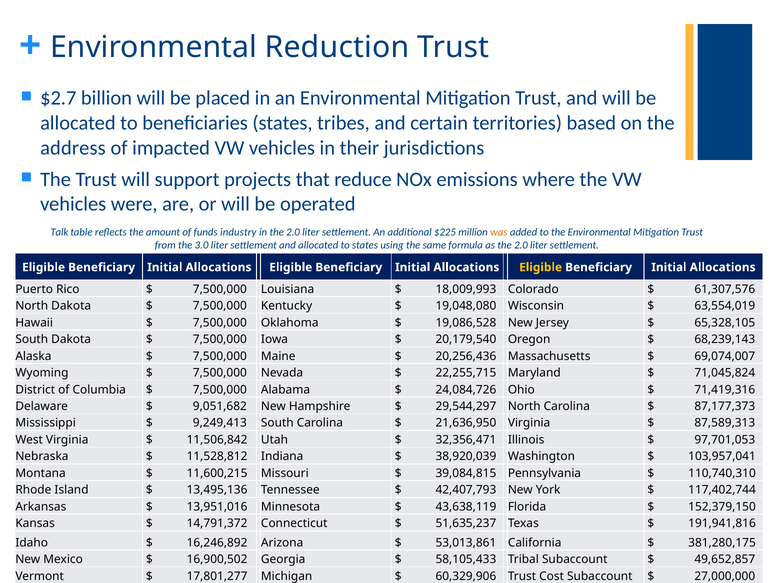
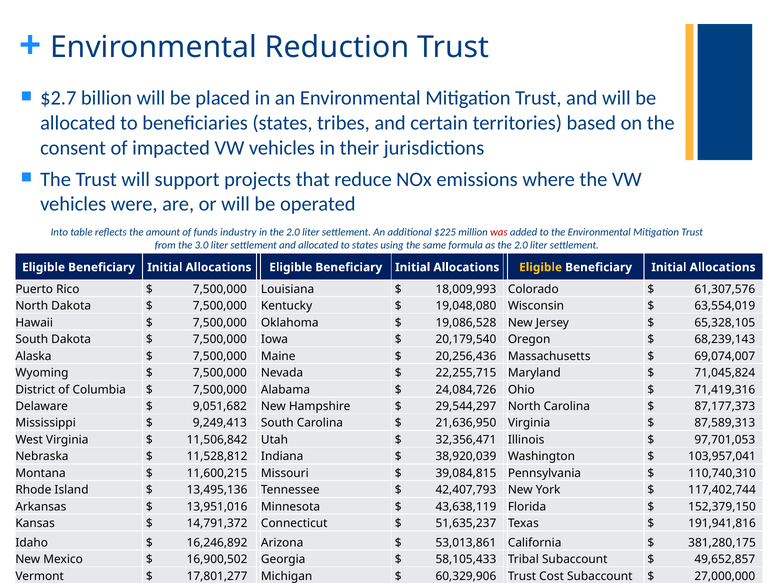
address: address -> consent
Talk: Talk -> Into
was colour: orange -> red
